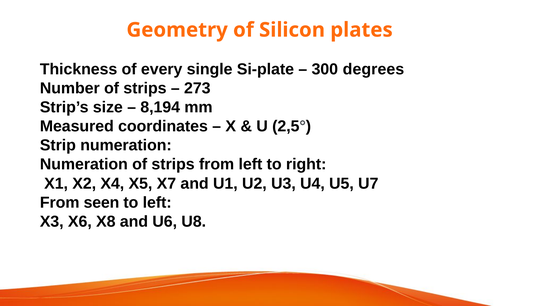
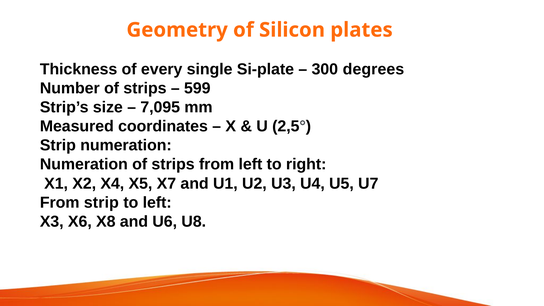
273: 273 -> 599
8,194: 8,194 -> 7,095
From seen: seen -> strip
